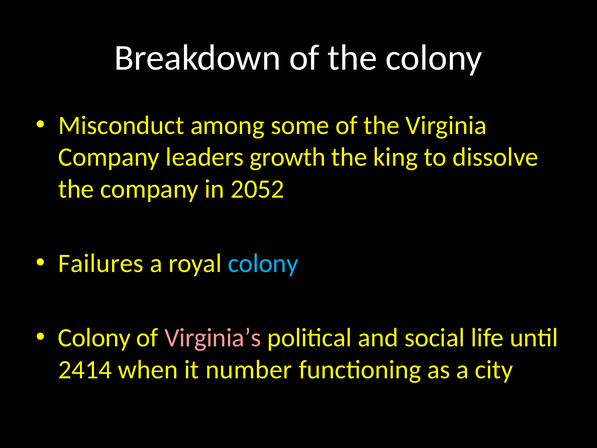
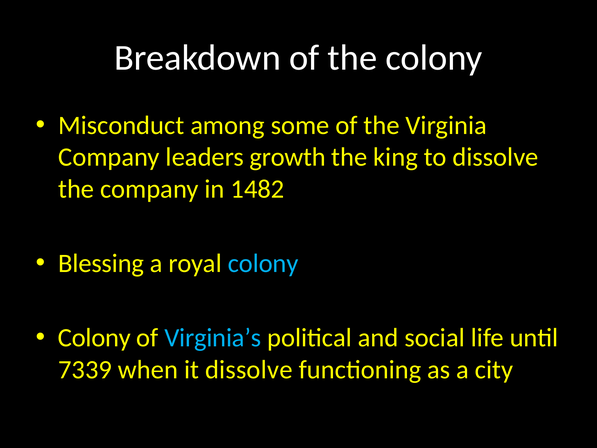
2052: 2052 -> 1482
Failures: Failures -> Blessing
Virginia’s colour: pink -> light blue
2414: 2414 -> 7339
it number: number -> dissolve
